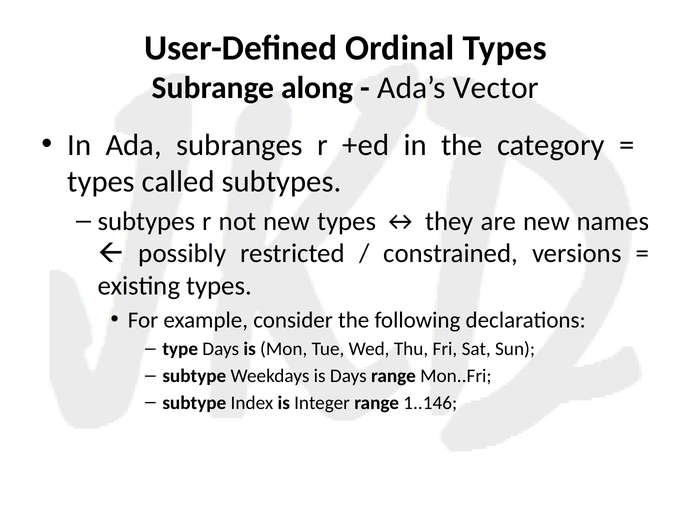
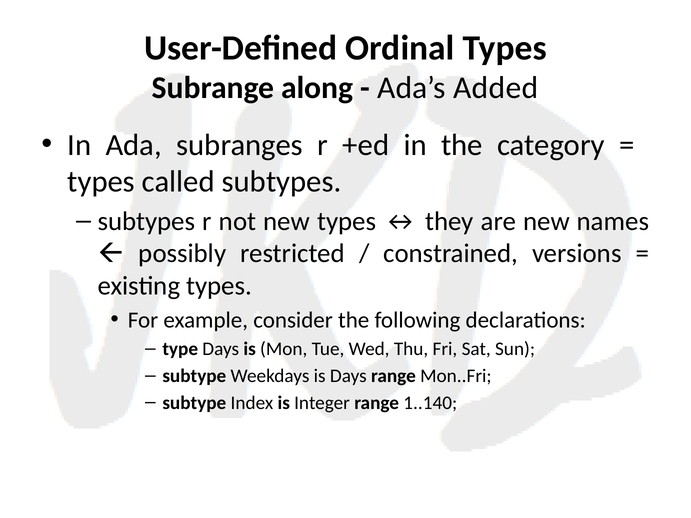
Vector: Vector -> Added
1..146: 1..146 -> 1..140
